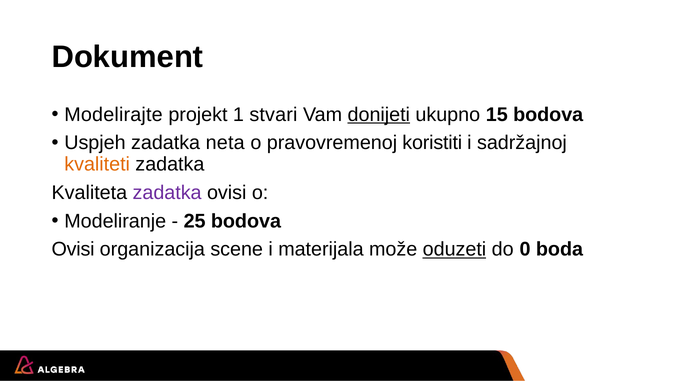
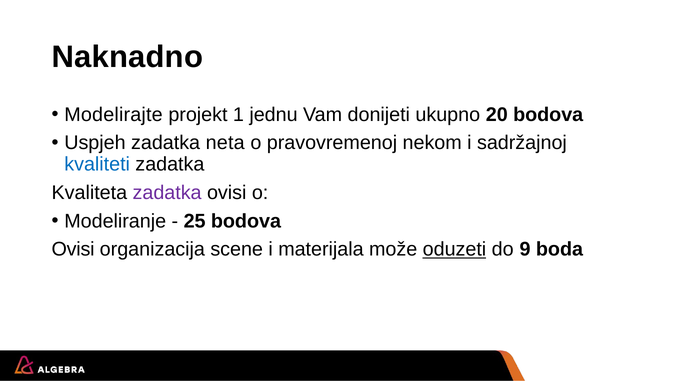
Dokument: Dokument -> Naknadno
stvari: stvari -> jednu
donijeti underline: present -> none
15: 15 -> 20
koristiti: koristiti -> nekom
kvaliteti colour: orange -> blue
0: 0 -> 9
